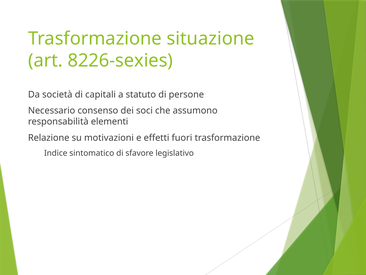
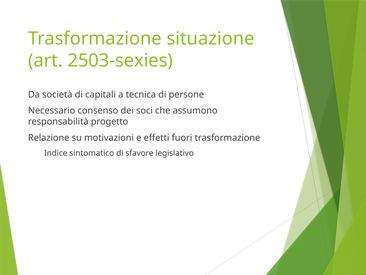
8226-sexies: 8226-sexies -> 2503-sexies
statuto: statuto -> tecnica
elementi: elementi -> progetto
